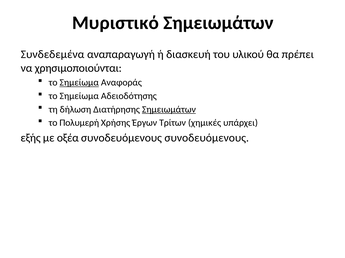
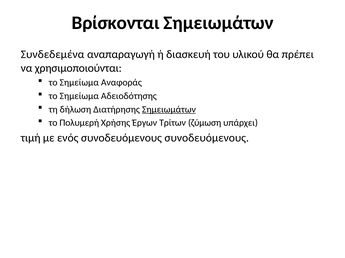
Μυριστικό: Μυριστικό -> Βρίσκονται
Σημείωμα at (79, 83) underline: present -> none
χημικές: χημικές -> ζύμωση
εξής: εξής -> τιμή
οξέα: οξέα -> ενός
